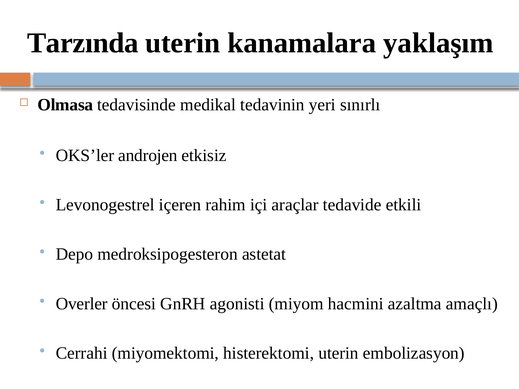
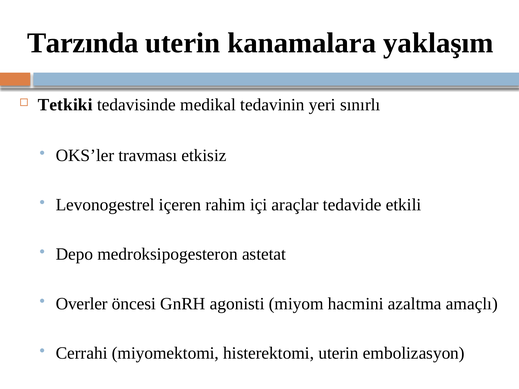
Olmasa: Olmasa -> Tetkiki
androjen: androjen -> travması
